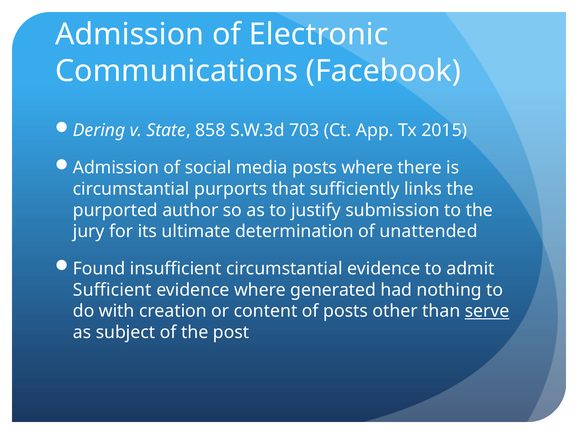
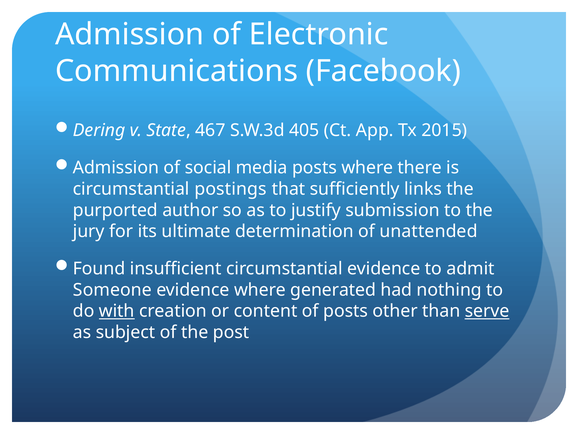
858: 858 -> 467
703: 703 -> 405
purports: purports -> postings
Sufficient: Sufficient -> Someone
with underline: none -> present
